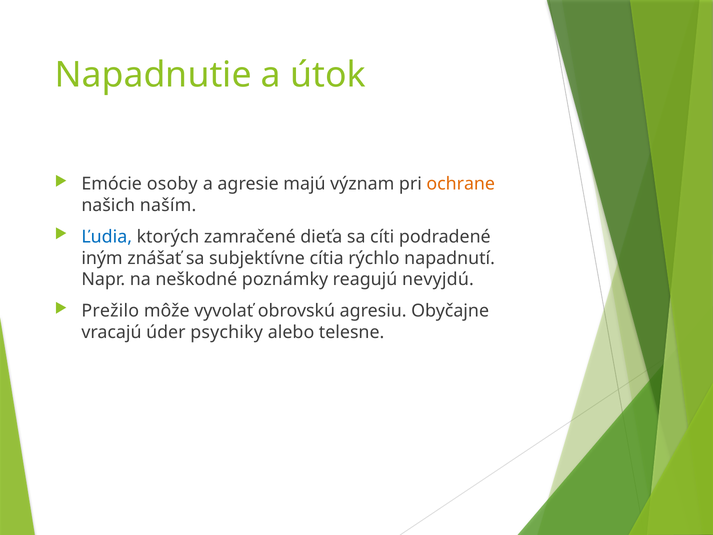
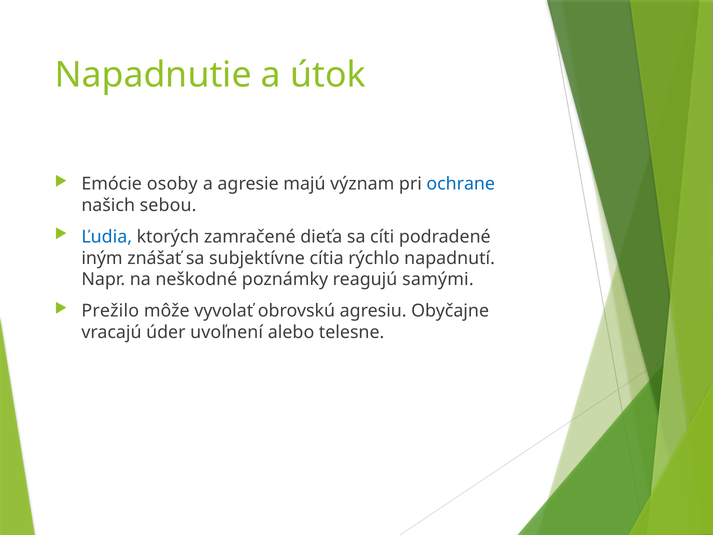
ochrane colour: orange -> blue
naším: naším -> sebou
nevyjdú: nevyjdú -> samými
psychiky: psychiky -> uvoľnení
